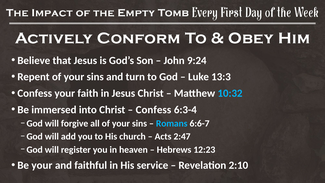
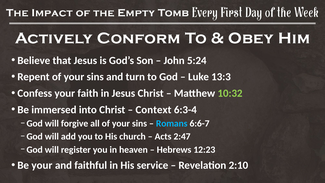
9:24: 9:24 -> 5:24
10:32 colour: light blue -> light green
Confess at (153, 110): Confess -> Context
